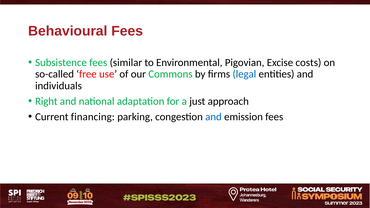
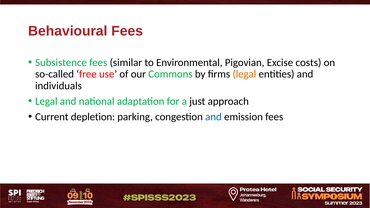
legal at (244, 74) colour: blue -> orange
Right at (46, 101): Right -> Legal
financing: financing -> depletion
